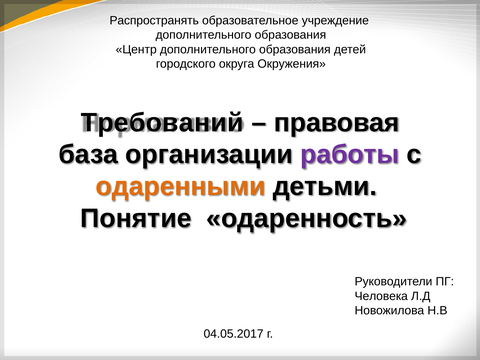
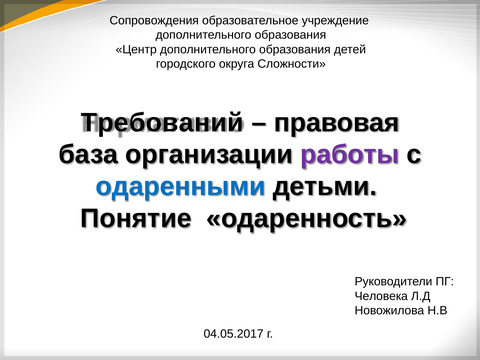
Распространять: Распространять -> Сопровождения
Окружения: Окружения -> Сложности
одаренными colour: orange -> blue
